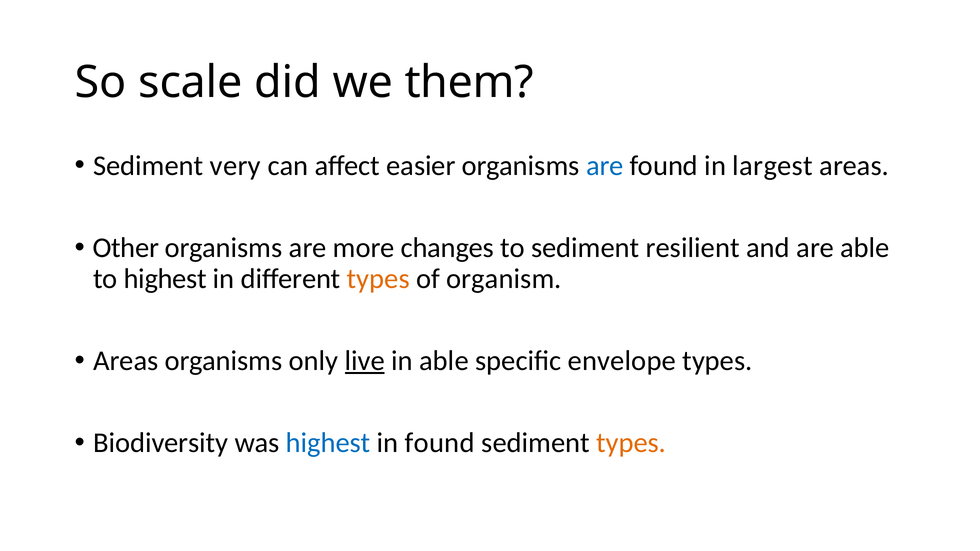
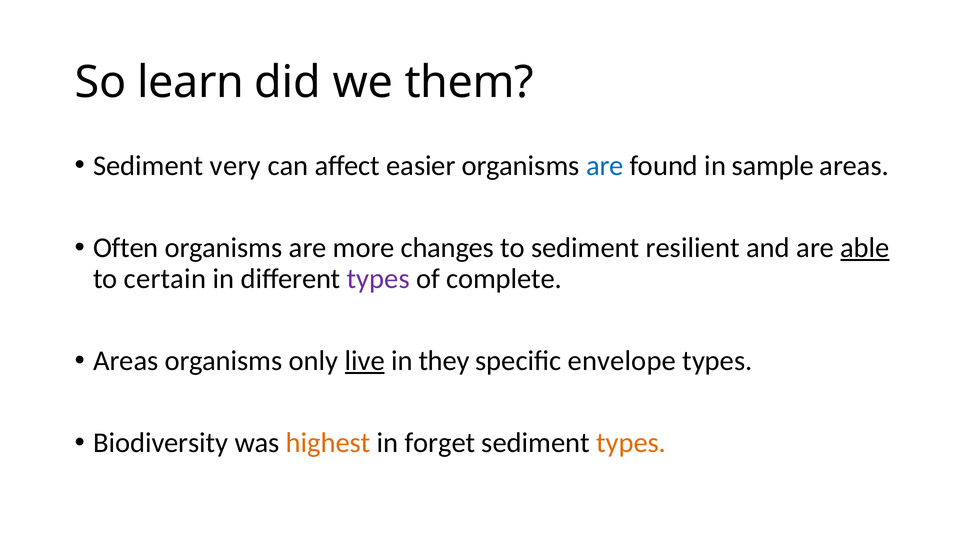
scale: scale -> learn
largest: largest -> sample
Other: Other -> Often
able at (865, 248) underline: none -> present
to highest: highest -> certain
types at (378, 279) colour: orange -> purple
organism: organism -> complete
in able: able -> they
highest at (328, 443) colour: blue -> orange
in found: found -> forget
